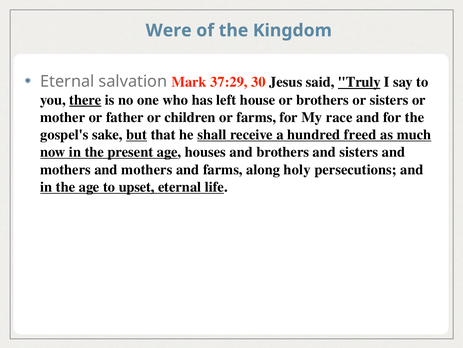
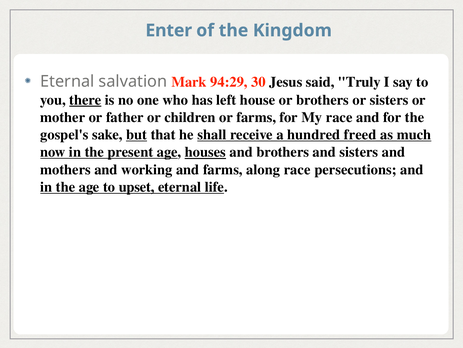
Were: Were -> Enter
37:29: 37:29 -> 94:29
Truly underline: present -> none
houses underline: none -> present
mothers and mothers: mothers -> working
along holy: holy -> race
